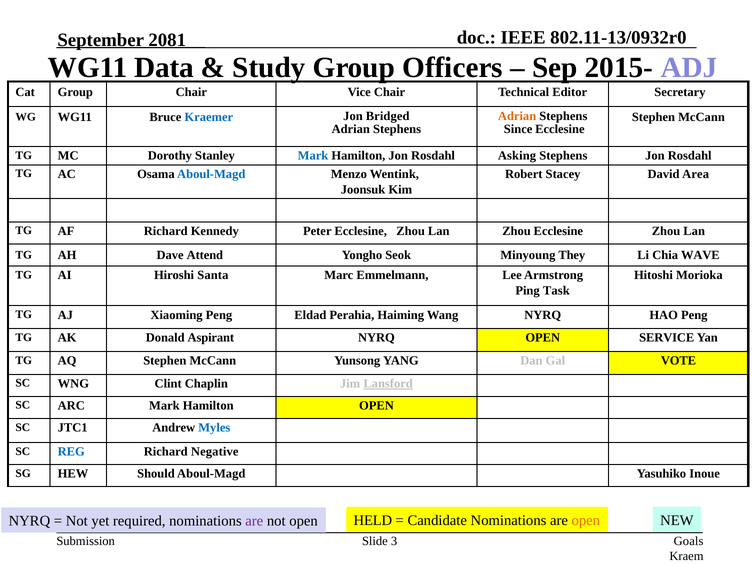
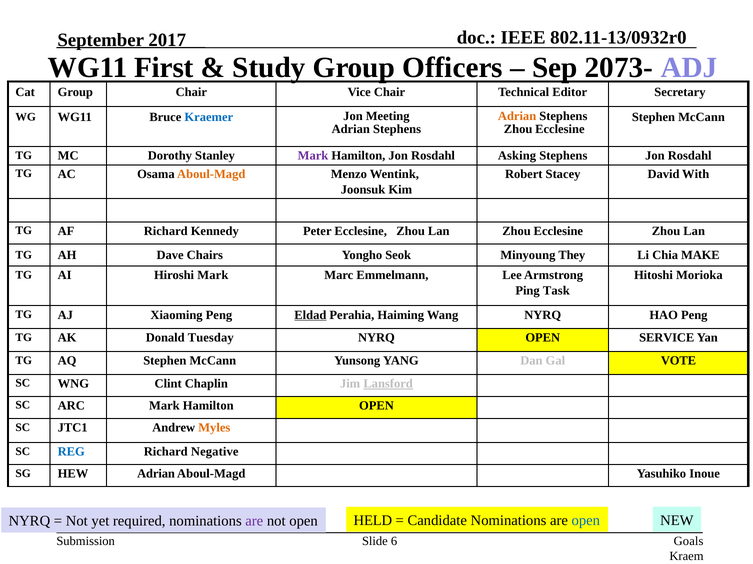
2081: 2081 -> 2017
Data: Data -> First
2015-: 2015- -> 2073-
Bridged: Bridged -> Meeting
Since at (518, 129): Since -> Zhou
Mark at (313, 156) colour: blue -> purple
Aboul-Magd at (211, 174) colour: blue -> orange
Area: Area -> With
Attend: Attend -> Chairs
WAVE: WAVE -> MAKE
Hiroshi Santa: Santa -> Mark
Eldad underline: none -> present
Aspirant: Aspirant -> Tuesday
Myles colour: blue -> orange
HEW Should: Should -> Adrian
open at (586, 521) colour: orange -> blue
3: 3 -> 6
